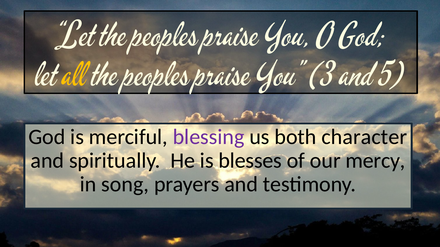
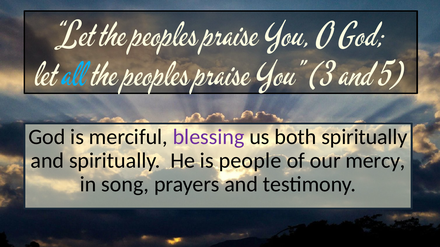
all colour: yellow -> light blue
both character: character -> spiritually
blesses: blesses -> people
